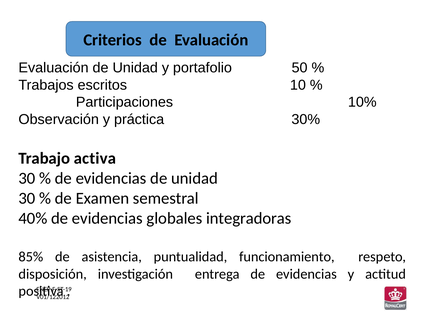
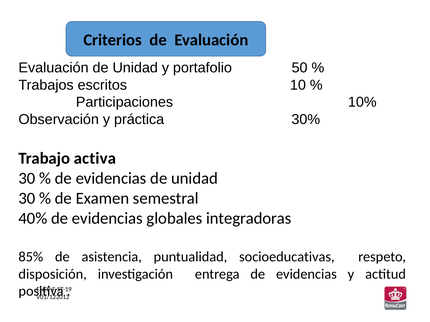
funcionamiento: funcionamiento -> socioeducativas
